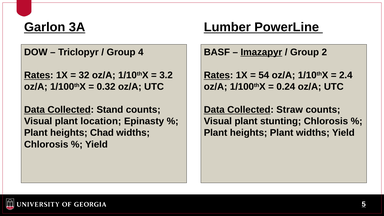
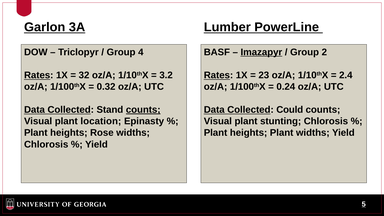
54: 54 -> 23
counts at (143, 110) underline: none -> present
Straw: Straw -> Could
Chad: Chad -> Rose
